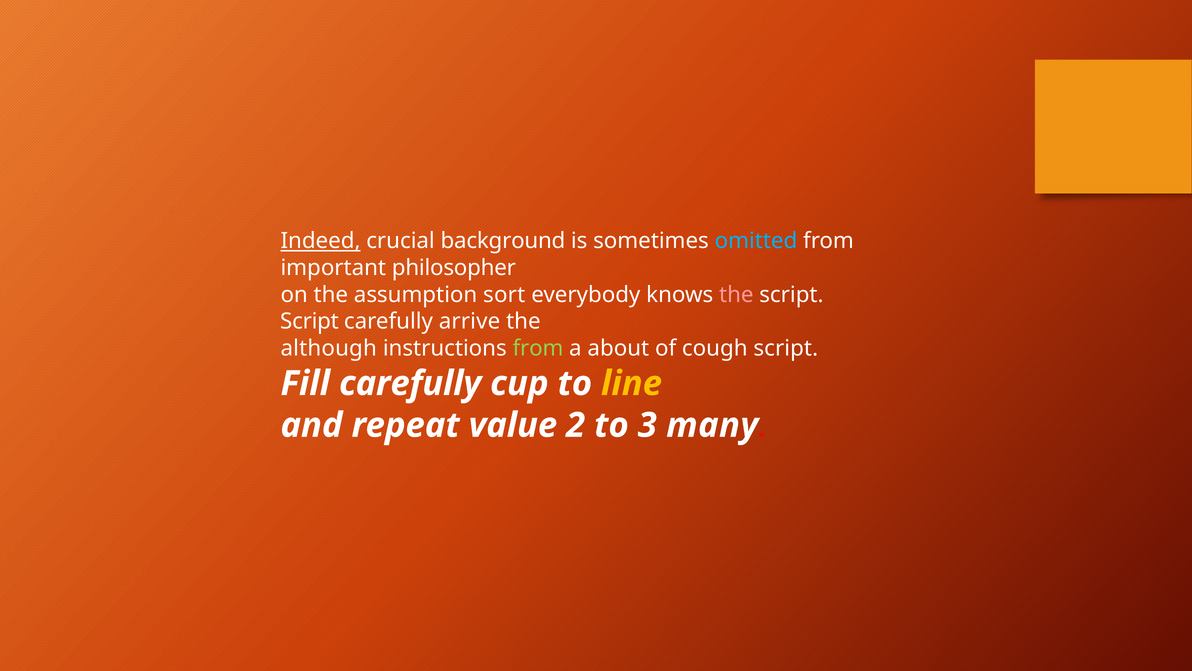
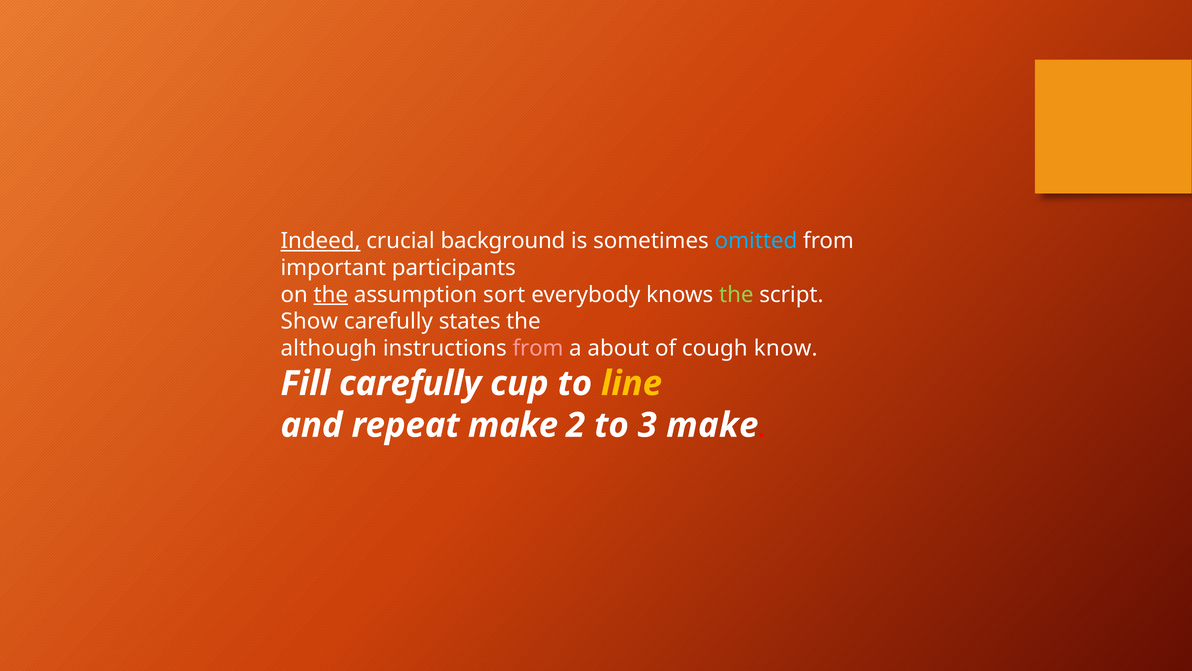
philosopher: philosopher -> participants
the at (331, 294) underline: none -> present
the at (736, 294) colour: pink -> light green
Script at (309, 321): Script -> Show
arrive: arrive -> states
from at (538, 348) colour: light green -> pink
cough script: script -> know
repeat value: value -> make
3 many: many -> make
